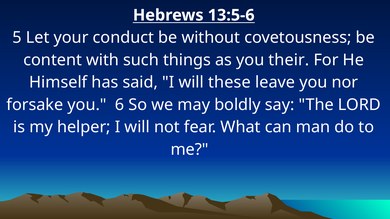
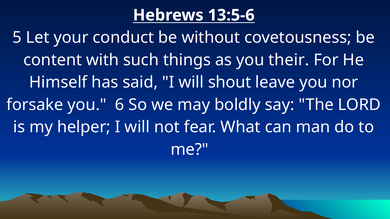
these: these -> shout
